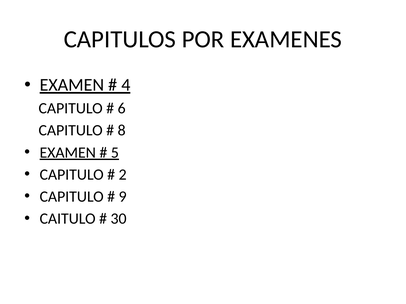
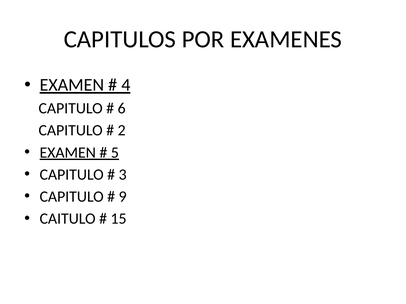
8: 8 -> 2
2: 2 -> 3
30: 30 -> 15
